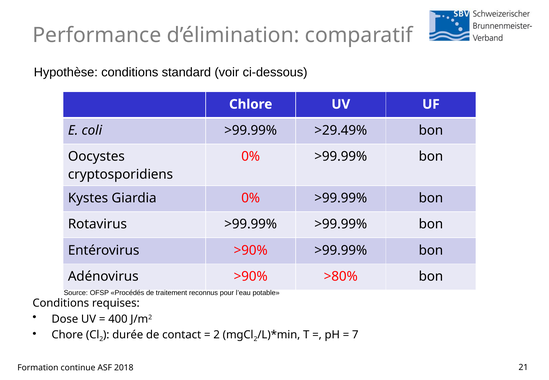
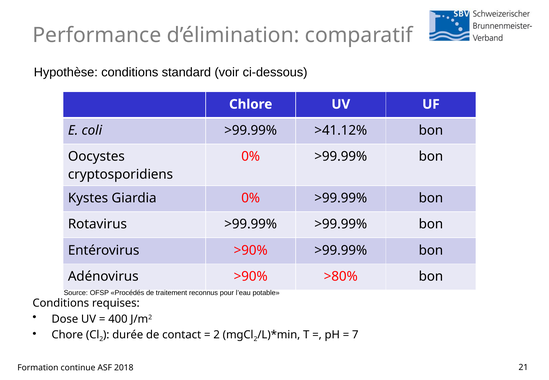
>29.49%: >29.49% -> >41.12%
